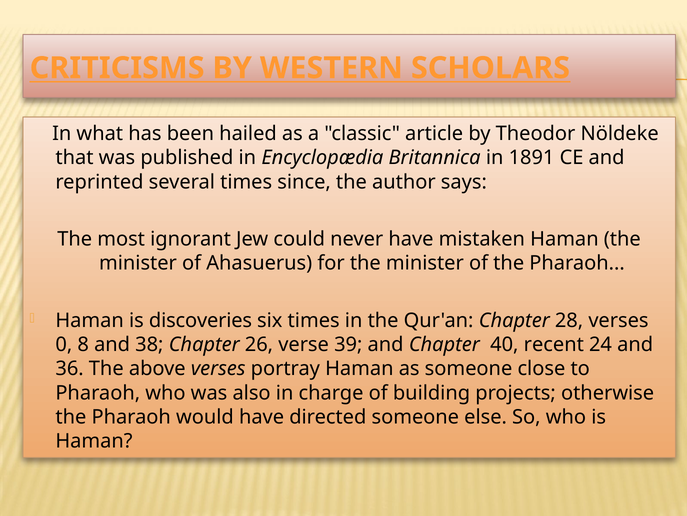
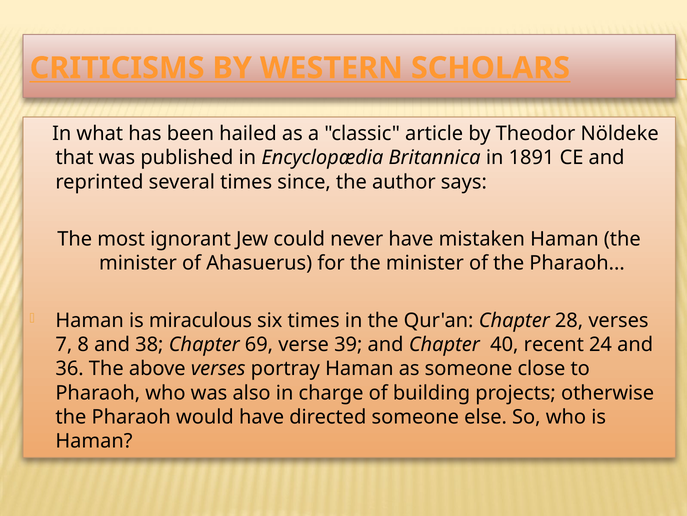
discoveries: discoveries -> miraculous
0: 0 -> 7
26: 26 -> 69
